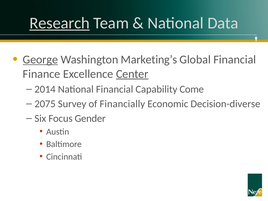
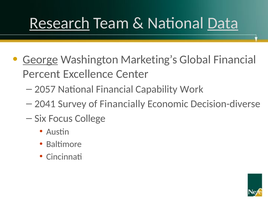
Data underline: none -> present
Finance: Finance -> Percent
Center underline: present -> none
2014: 2014 -> 2057
Come: Come -> Work
2075: 2075 -> 2041
Gender: Gender -> College
